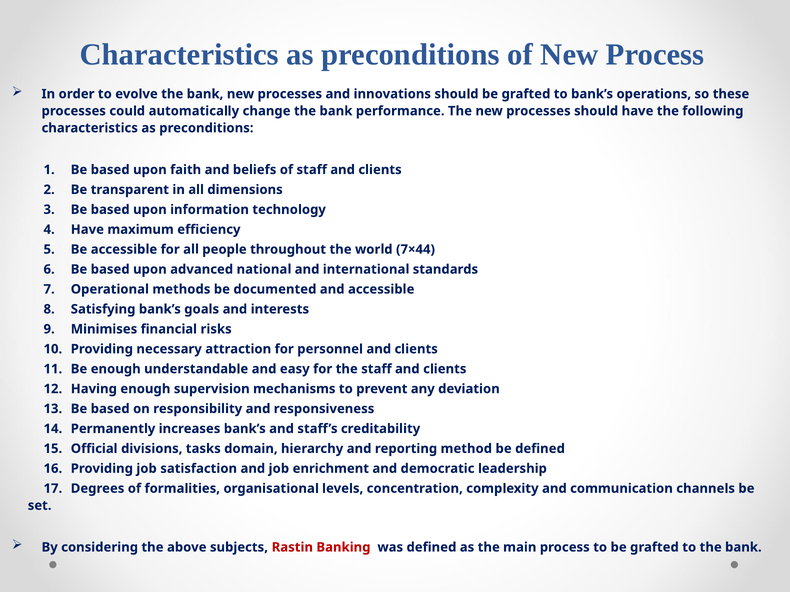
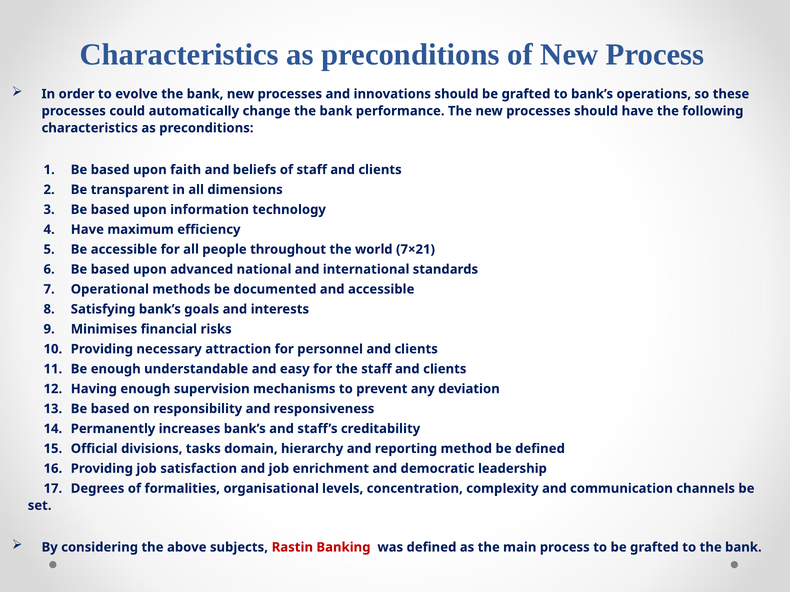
7×44: 7×44 -> 7×21
